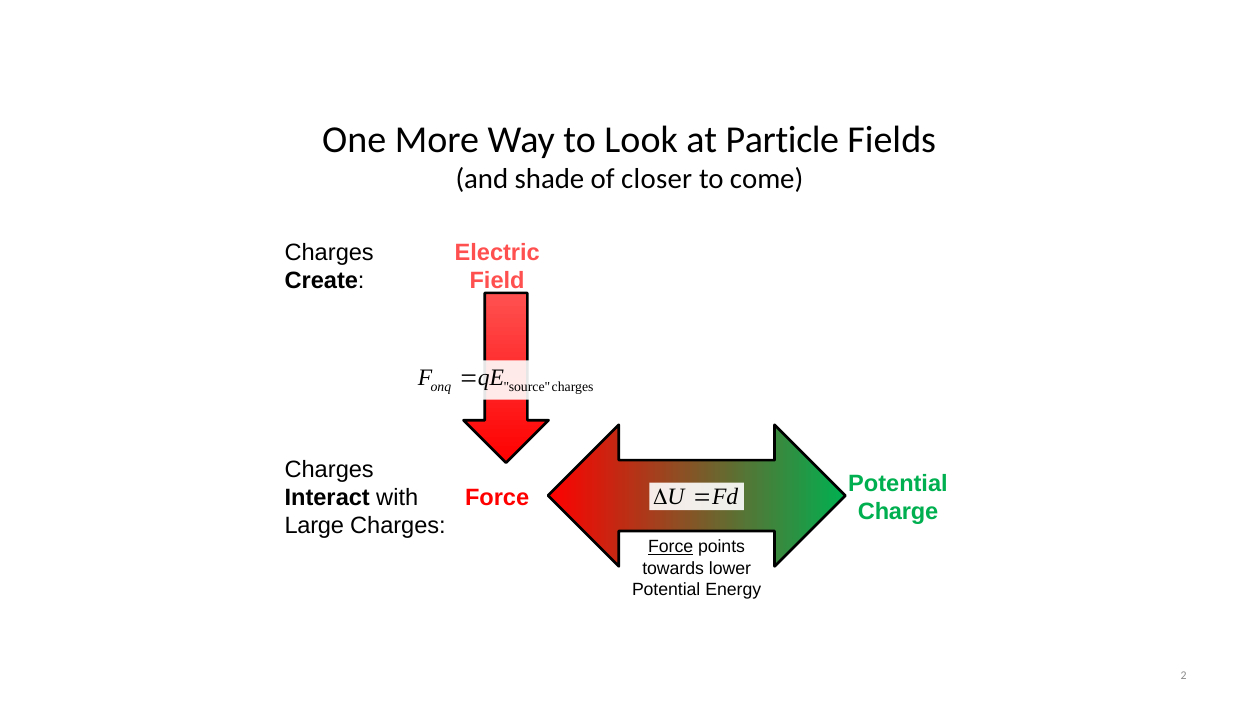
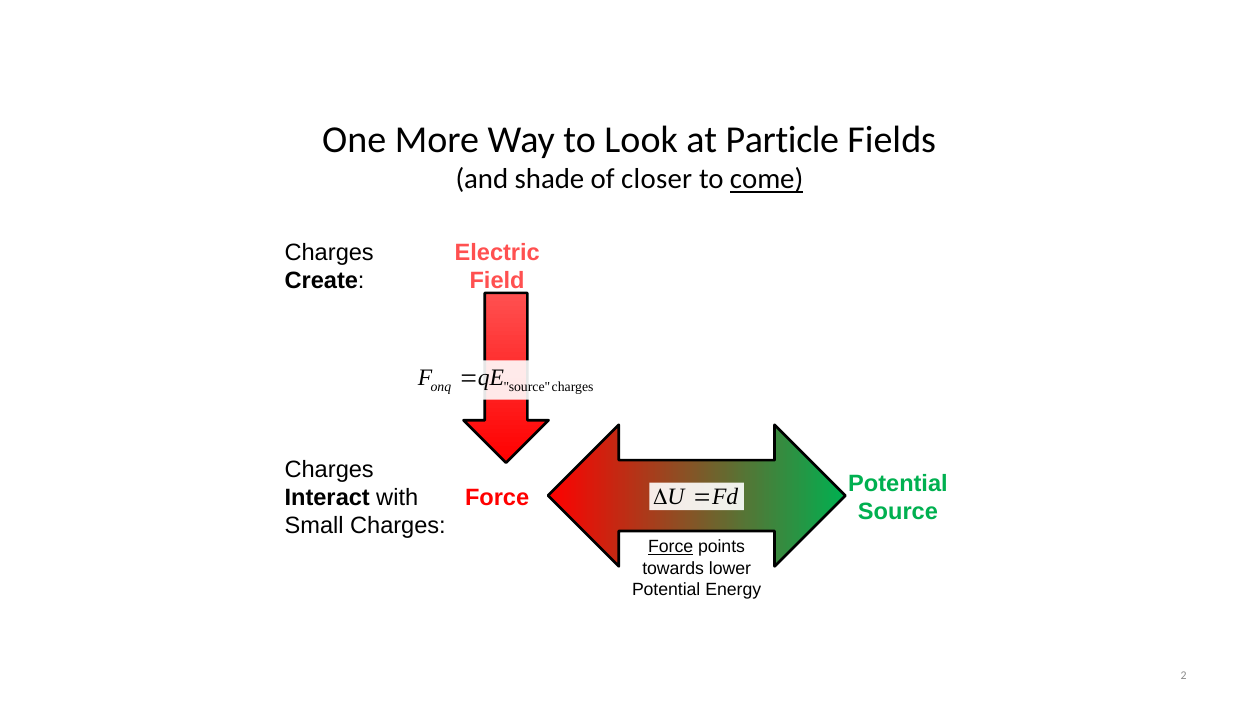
come underline: none -> present
Charge at (898, 512): Charge -> Source
Large: Large -> Small
